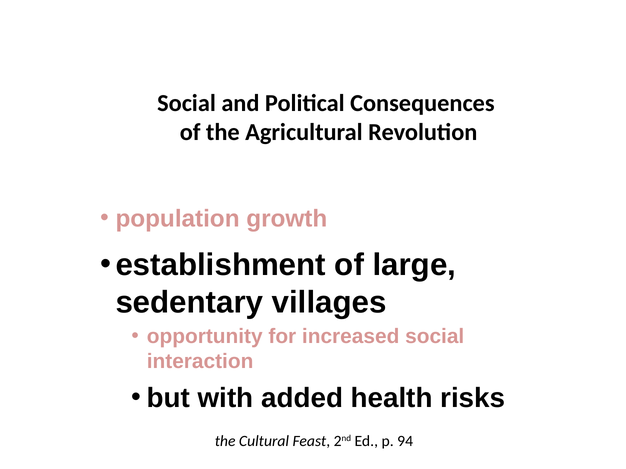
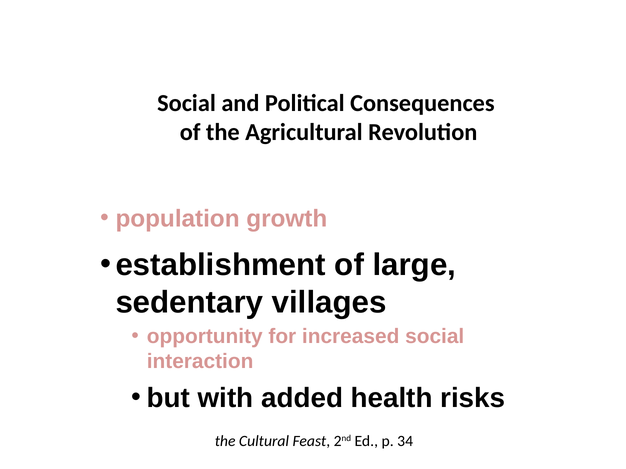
94: 94 -> 34
